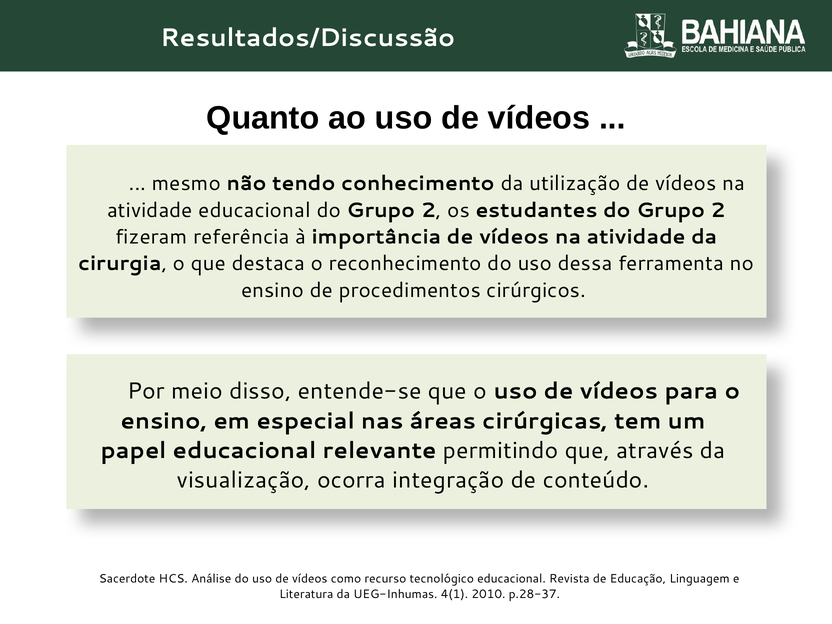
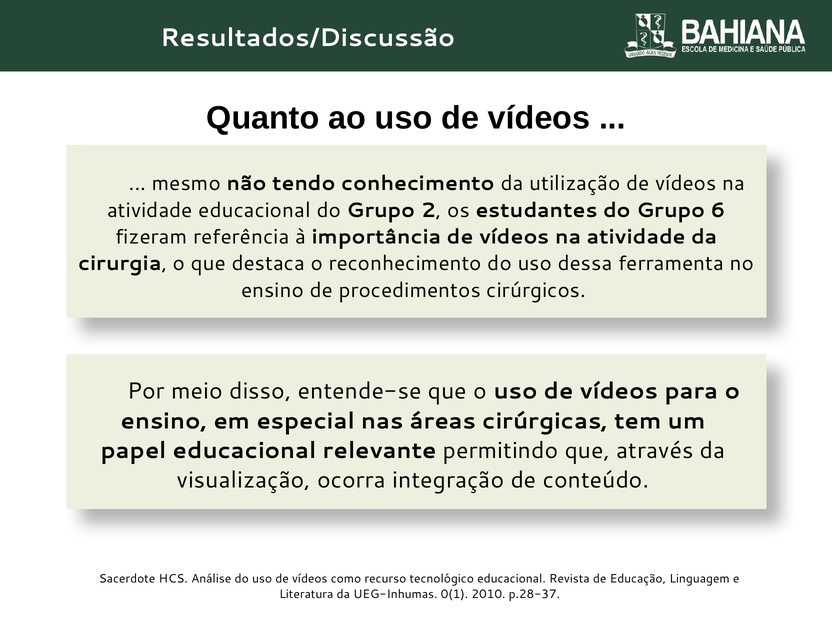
estudantes do Grupo 2: 2 -> 6
4(1: 4(1 -> 0(1
